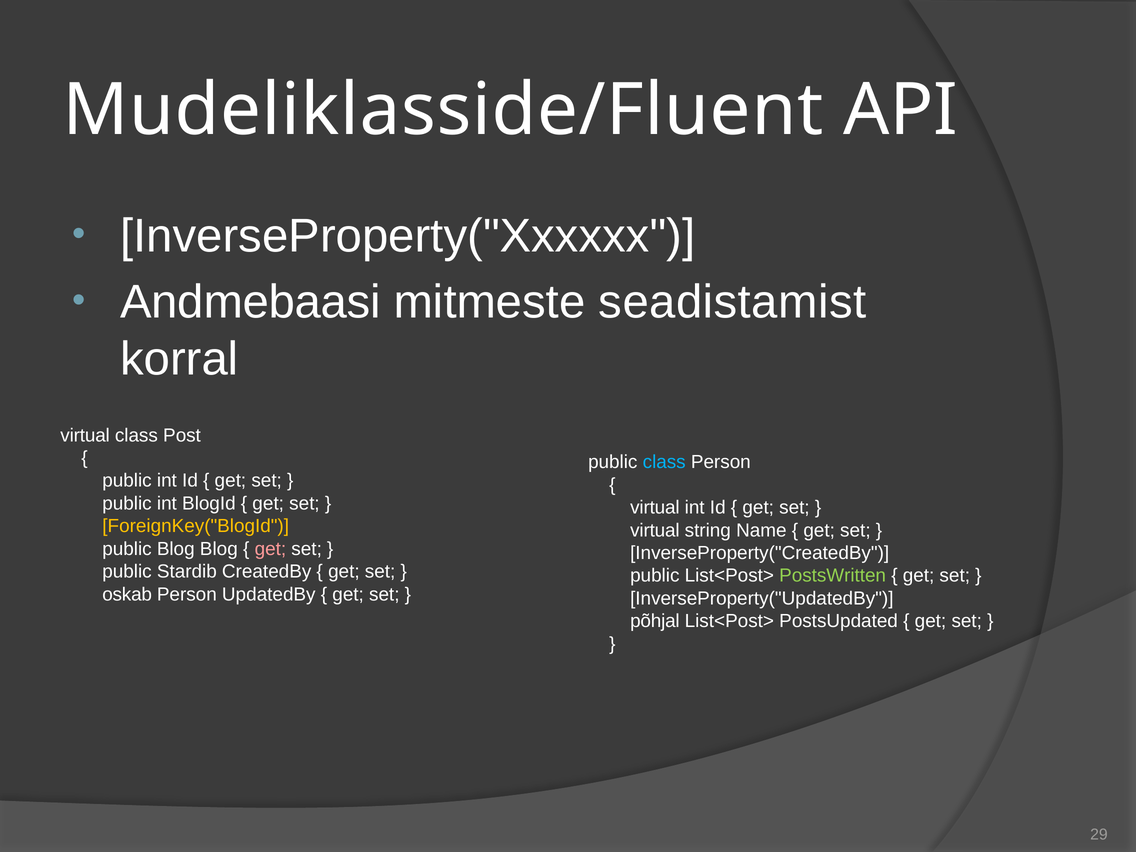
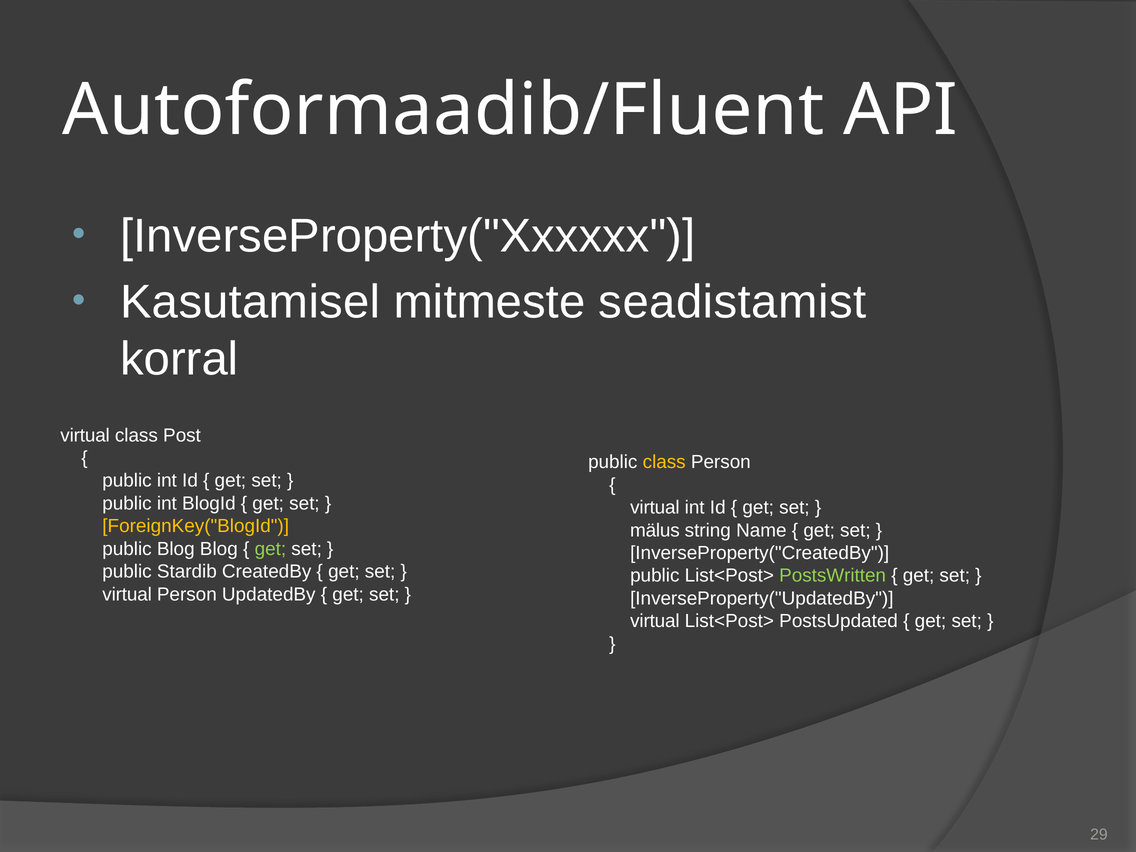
Mudeliklasside/Fluent: Mudeliklasside/Fluent -> Autoformaadib/Fluent
Andmebaasi: Andmebaasi -> Kasutamisel
class at (664, 462) colour: light blue -> yellow
virtual at (655, 530): virtual -> mälus
get at (270, 549) colour: pink -> light green
oskab at (127, 594): oskab -> virtual
põhjal at (655, 621): põhjal -> virtual
